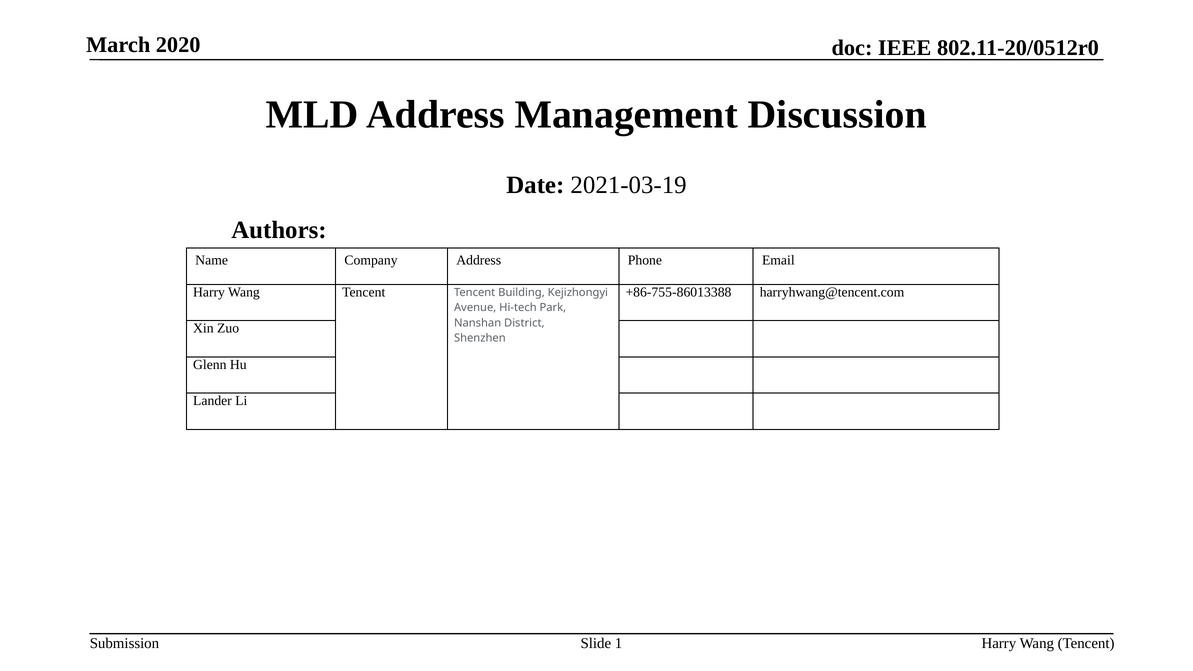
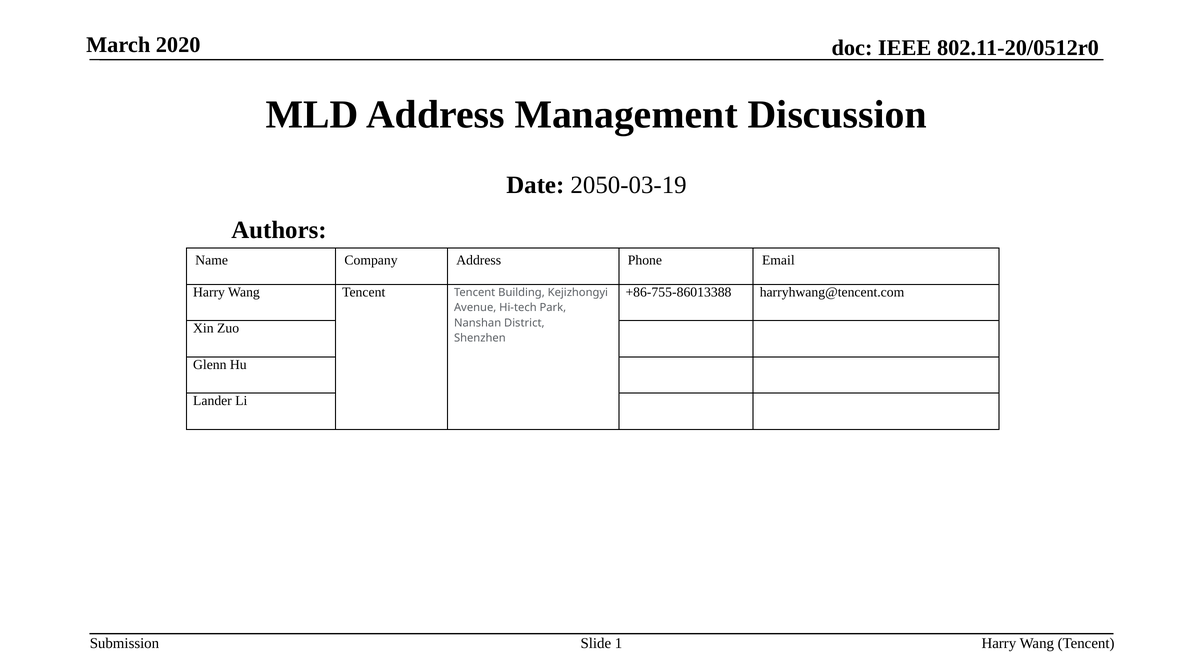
2021-03-19: 2021-03-19 -> 2050-03-19
